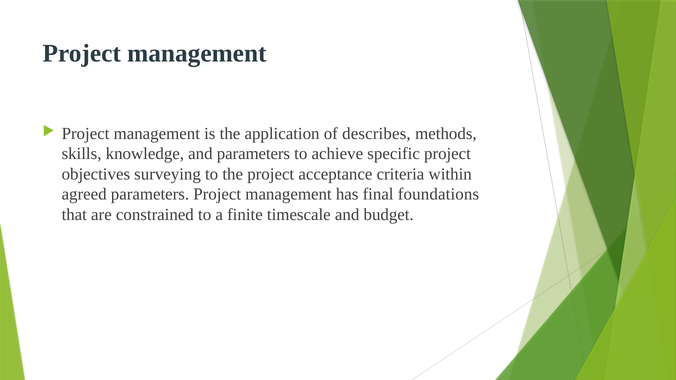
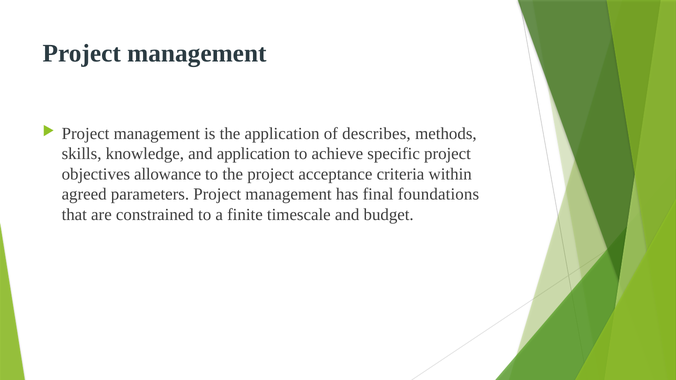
and parameters: parameters -> application
surveying: surveying -> allowance
